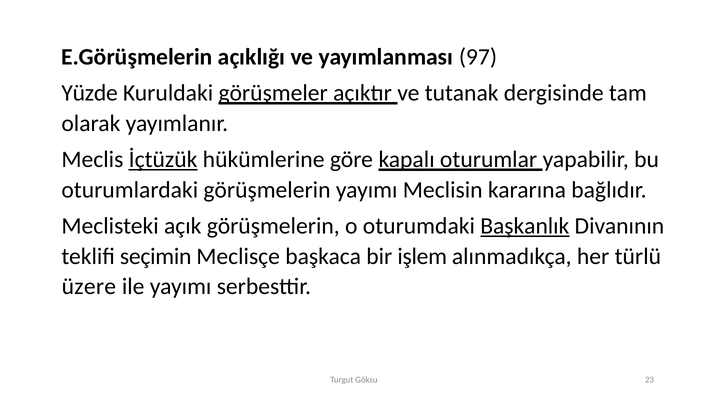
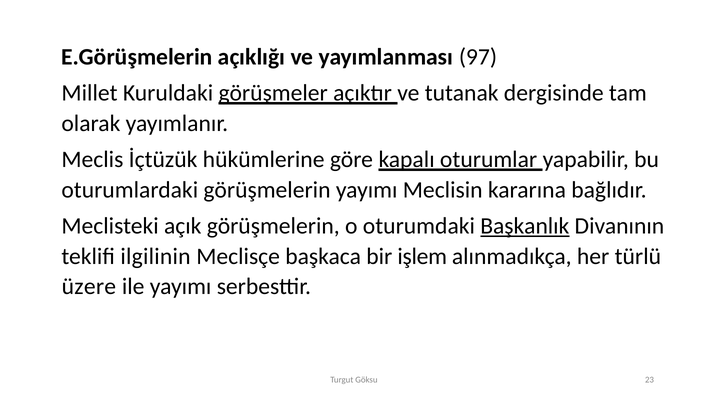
Yüzde: Yüzde -> Millet
İçtüzük underline: present -> none
seçimin: seçimin -> ilgilinin
